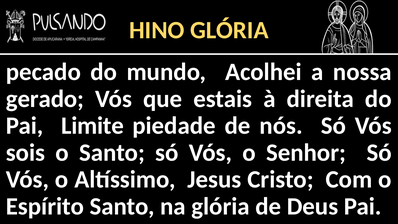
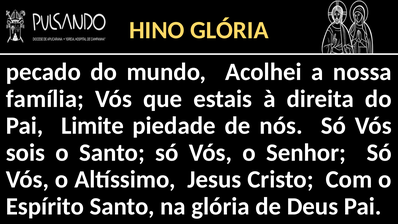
gerado: gerado -> família
